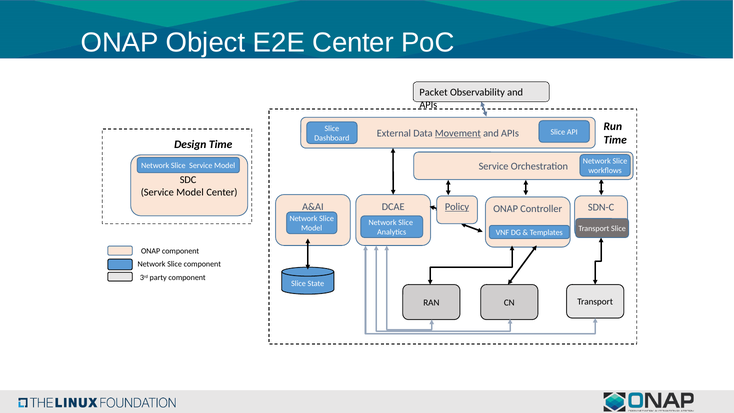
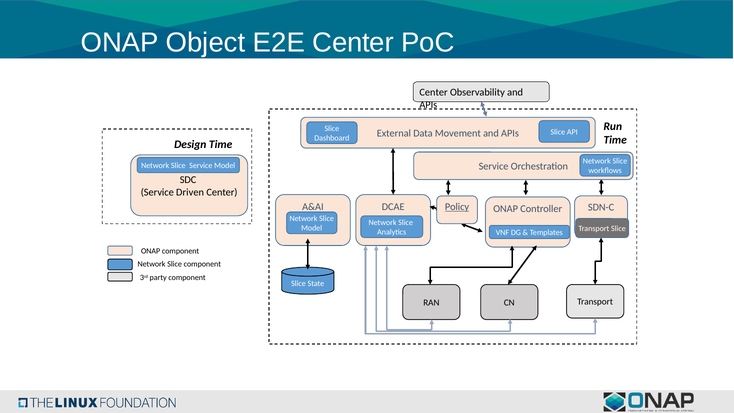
Packet at (434, 92): Packet -> Center
Movement underline: present -> none
Model at (190, 192): Model -> Driven
